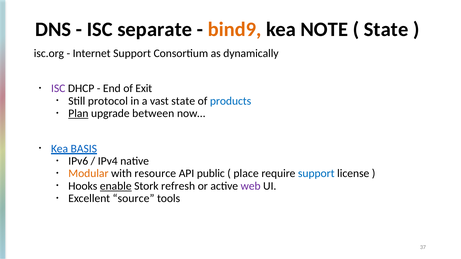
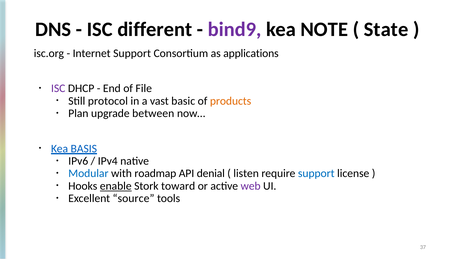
separate: separate -> different
bind9 colour: orange -> purple
dynamically: dynamically -> applications
Exit: Exit -> File
vast state: state -> basic
products colour: blue -> orange
Plan underline: present -> none
Modular colour: orange -> blue
resource: resource -> roadmap
public: public -> denial
place: place -> listen
refresh: refresh -> toward
